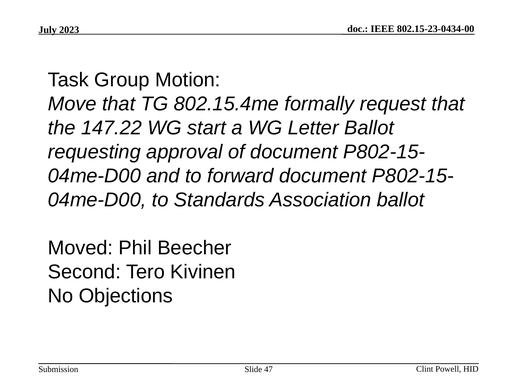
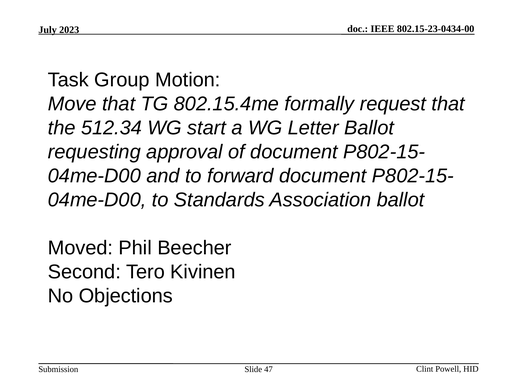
147.22: 147.22 -> 512.34
